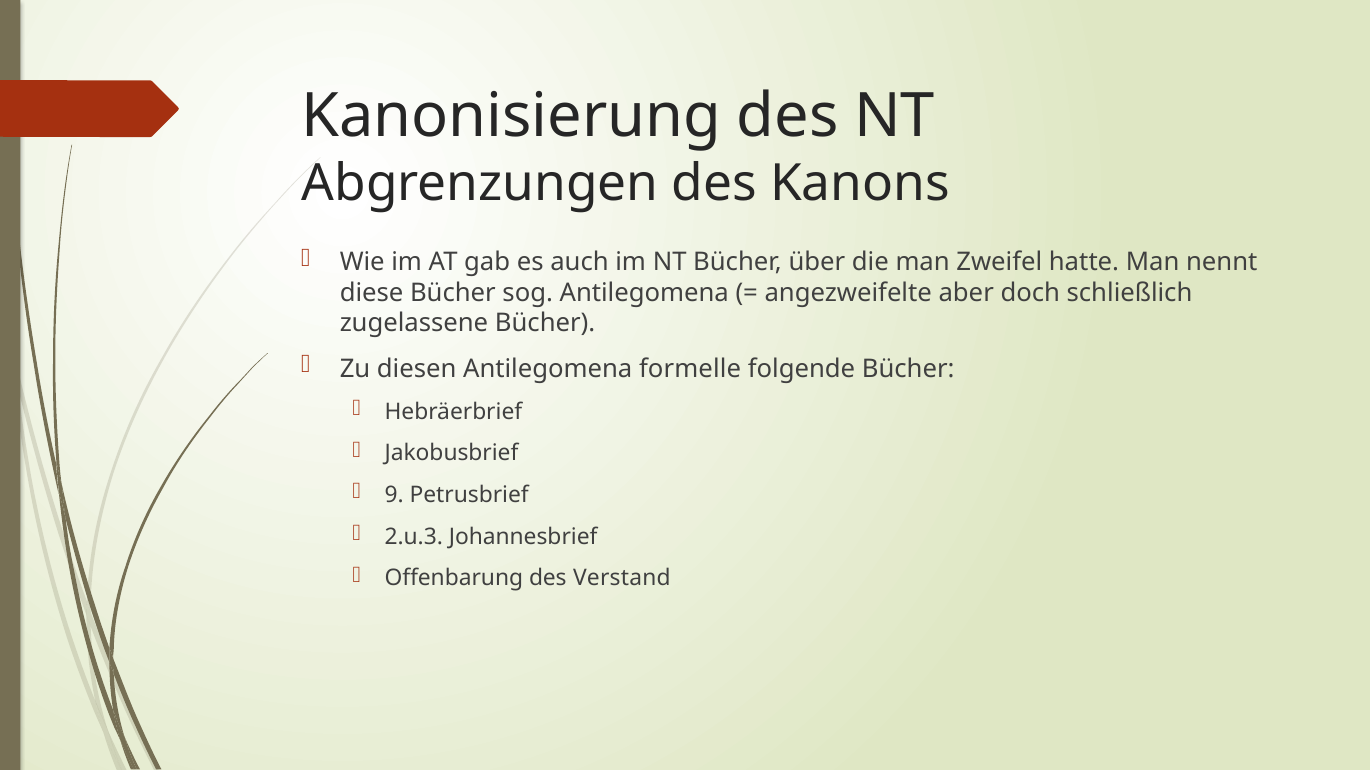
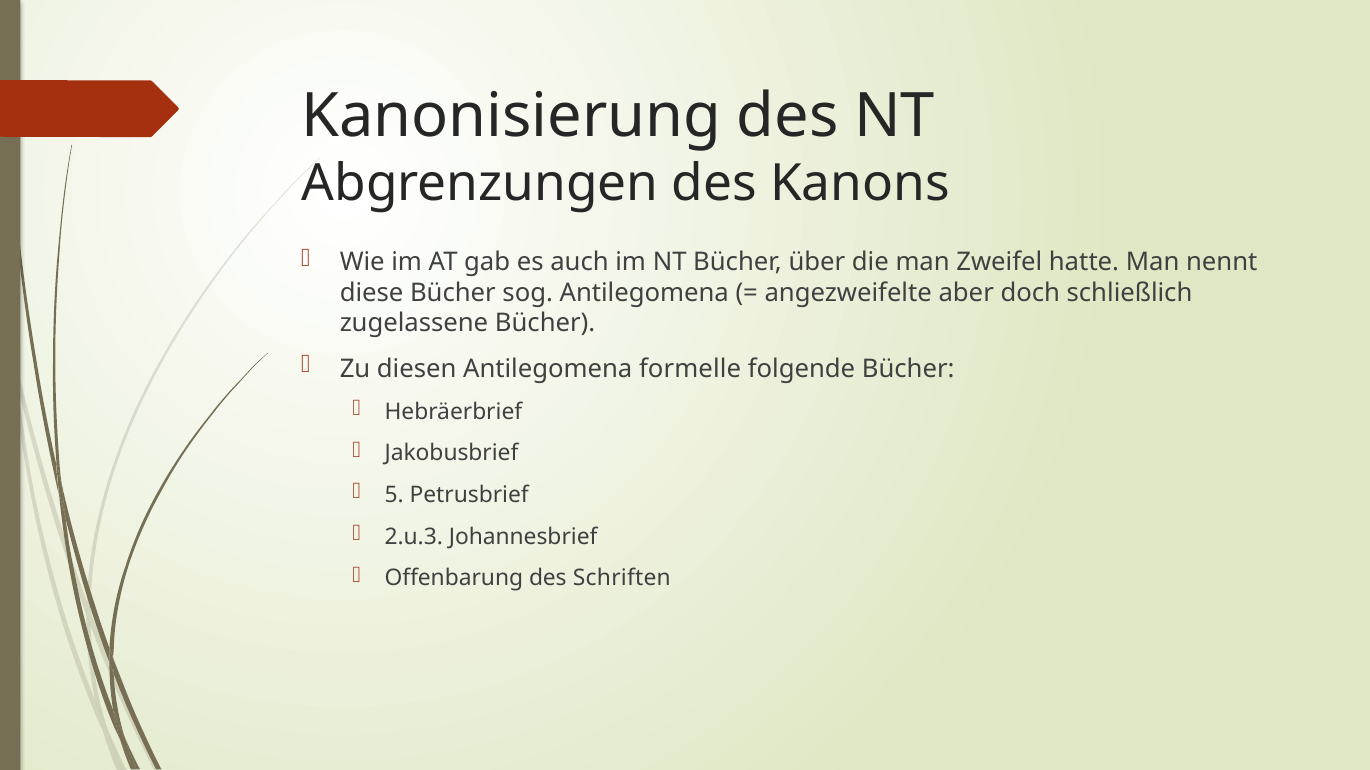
9: 9 -> 5
Verstand: Verstand -> Schriften
